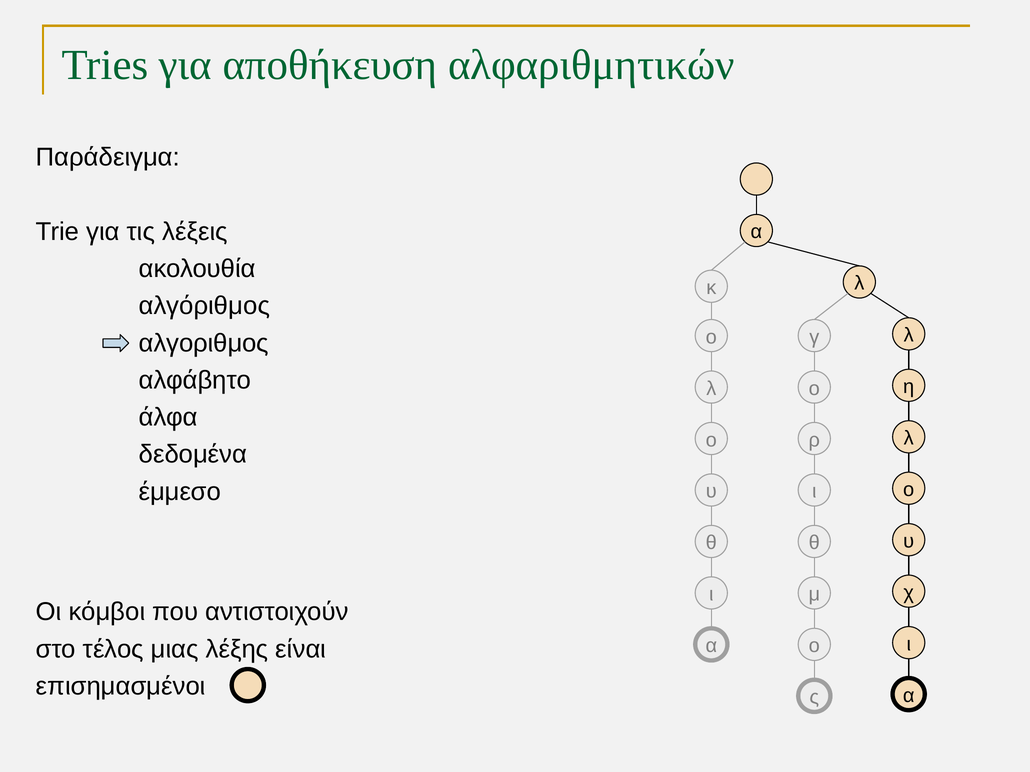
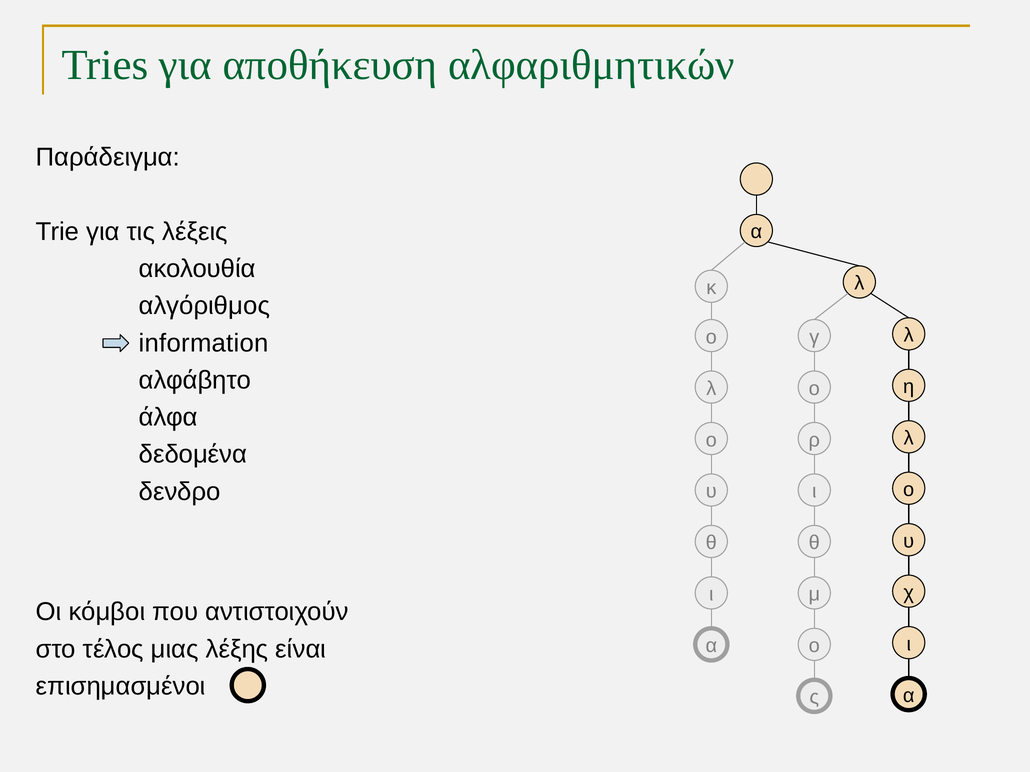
αλγοριθμος: αλγοριθμος -> information
έμμεσο: έμμεσο -> δενδρο
